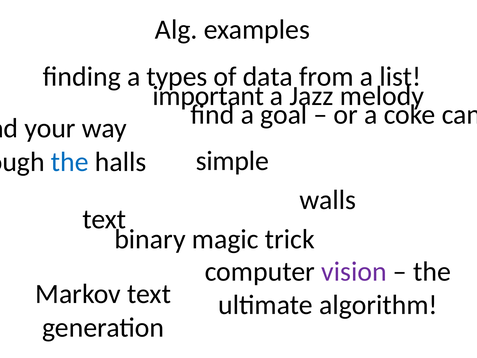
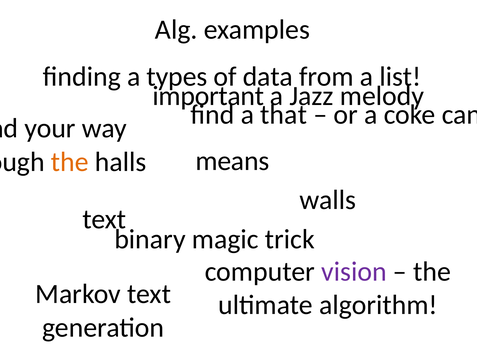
goal: goal -> that
simple: simple -> means
the at (70, 162) colour: blue -> orange
